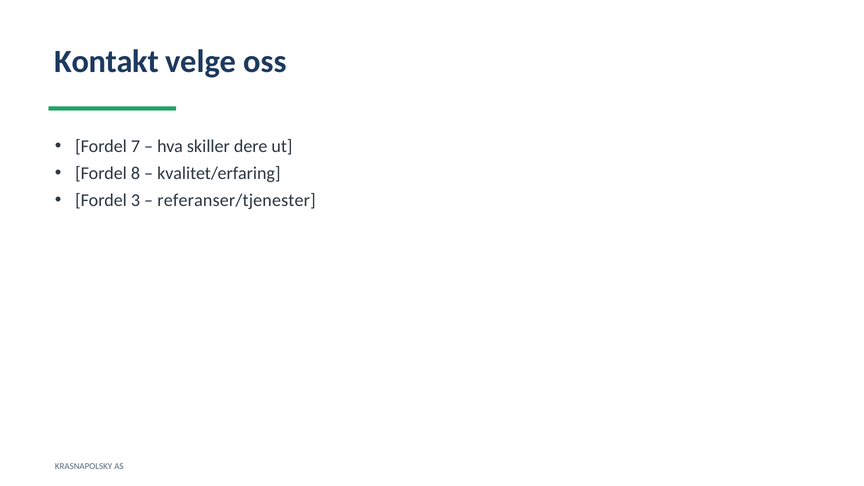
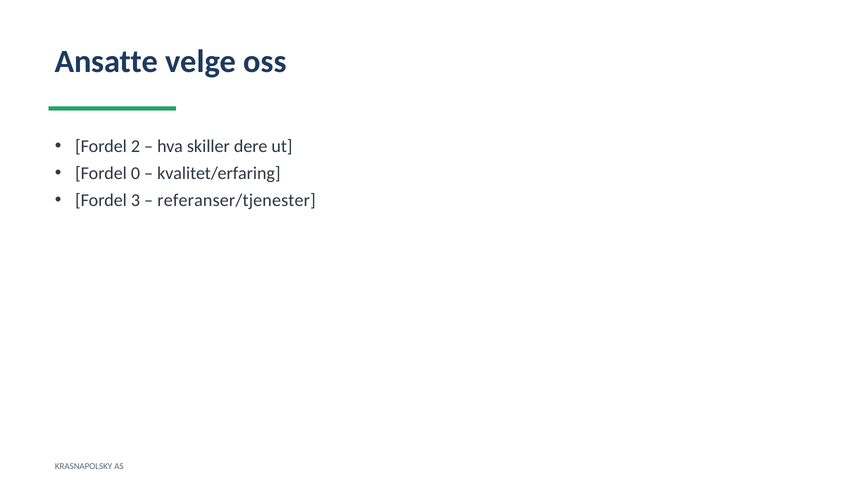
Kontakt: Kontakt -> Ansatte
7: 7 -> 2
8: 8 -> 0
